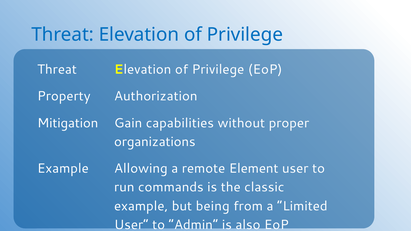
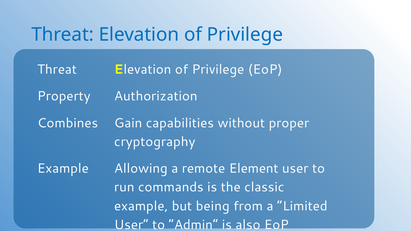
Mitigation: Mitigation -> Combines
organizations: organizations -> cryptography
